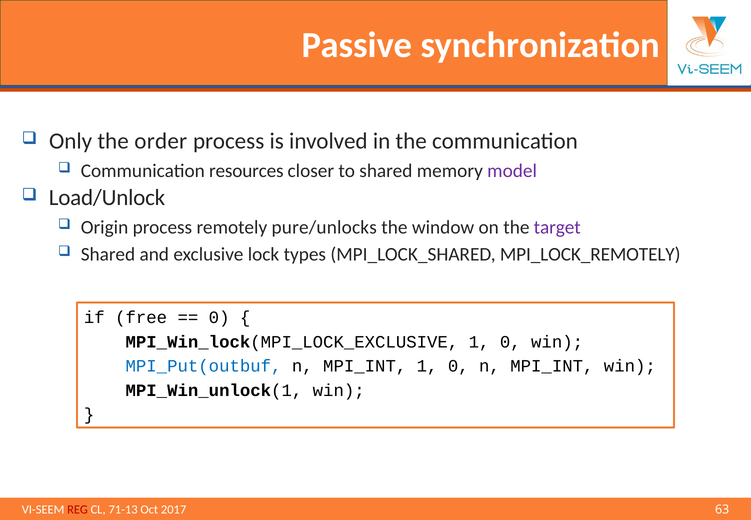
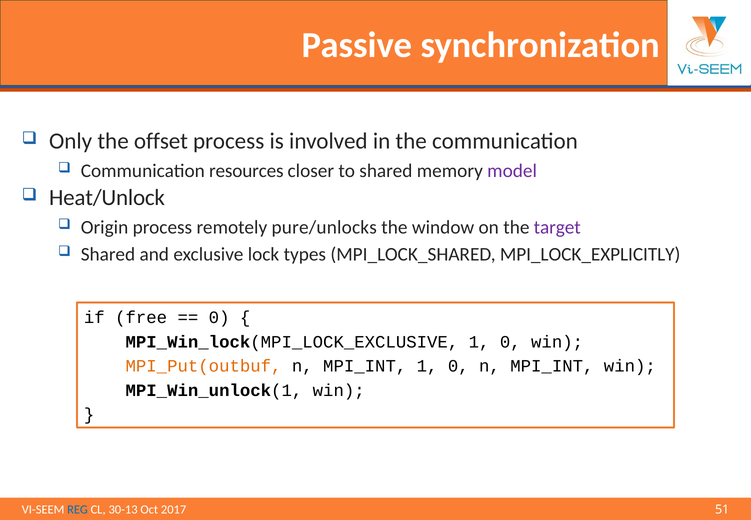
order: order -> offset
Load/Unlock: Load/Unlock -> Heat/Unlock
MPI_LOCK_REMOTELY: MPI_LOCK_REMOTELY -> MPI_LOCK_EXPLICITLY
MPI_Put(outbuf colour: blue -> orange
REG colour: red -> blue
71-13: 71-13 -> 30-13
63: 63 -> 51
